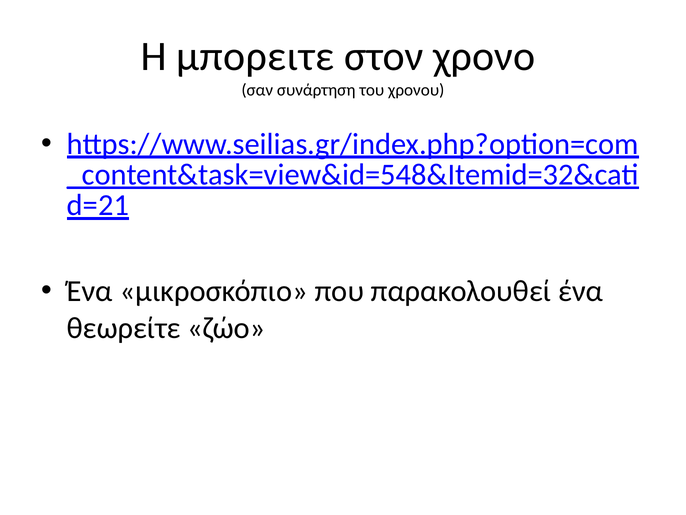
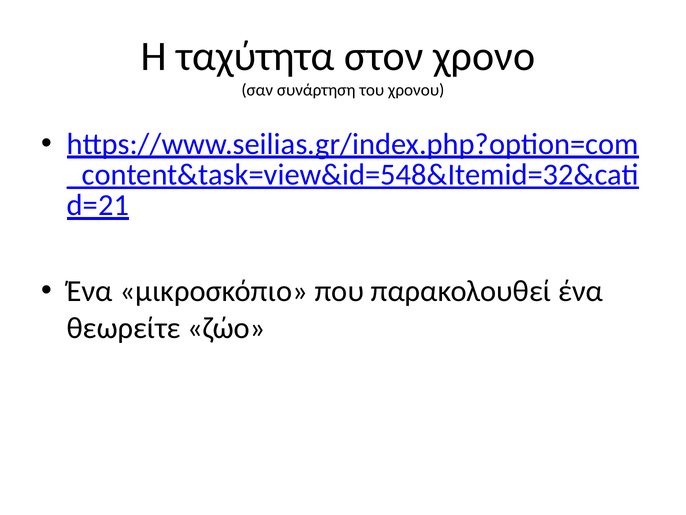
μπορειτε: μπορειτε -> ταχύτητα
